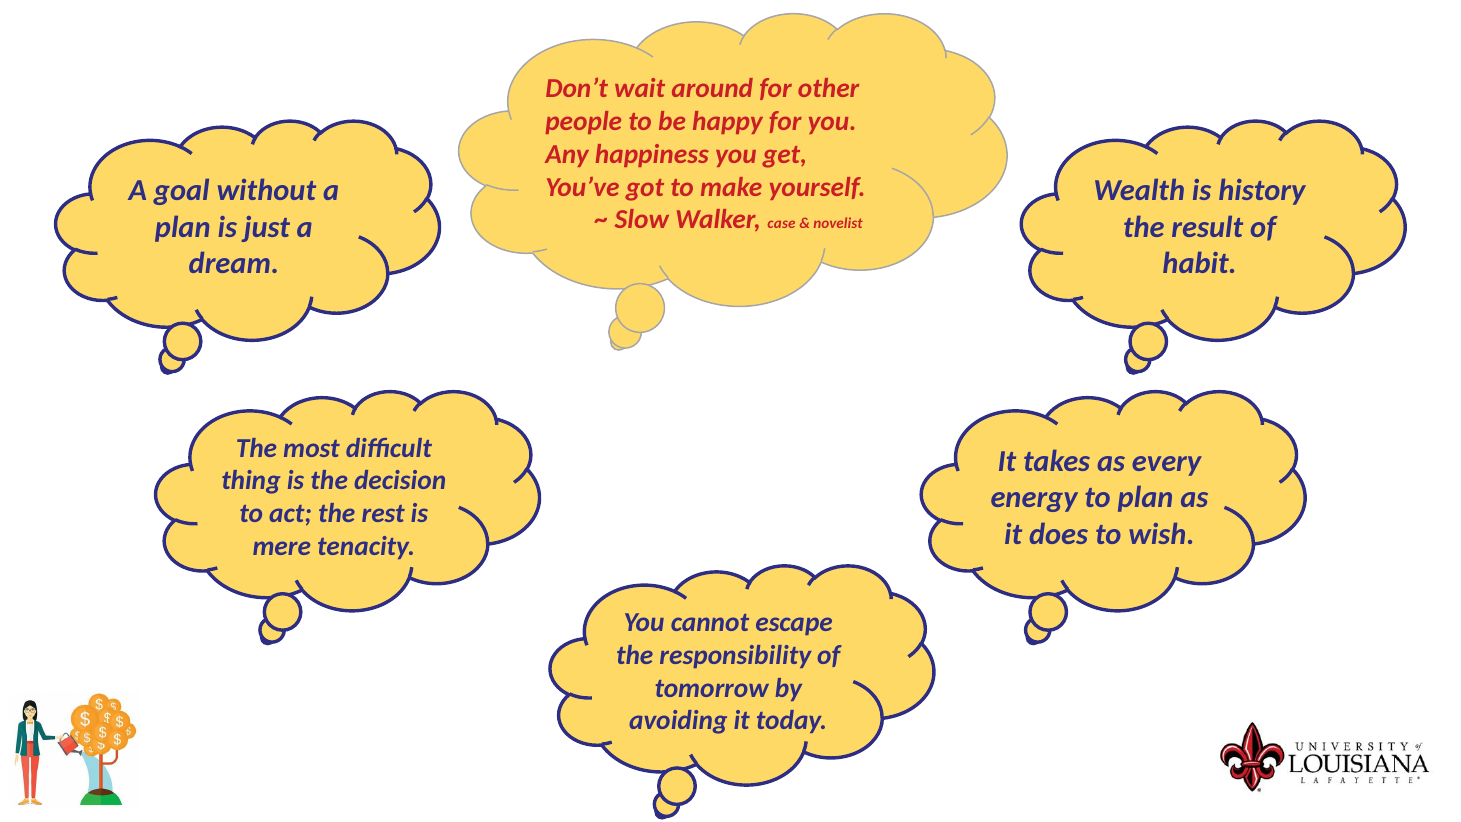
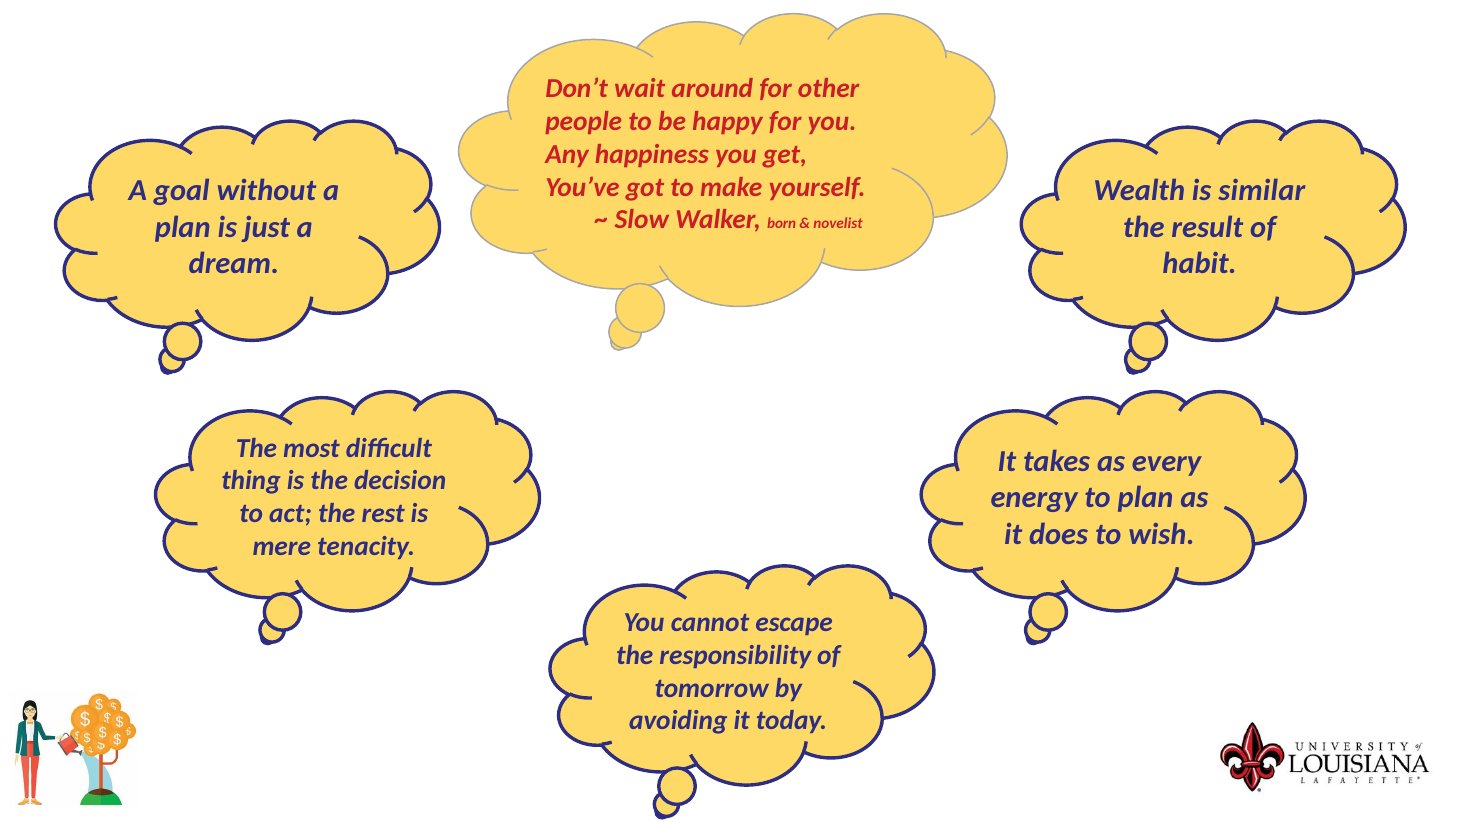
history: history -> similar
case: case -> born
